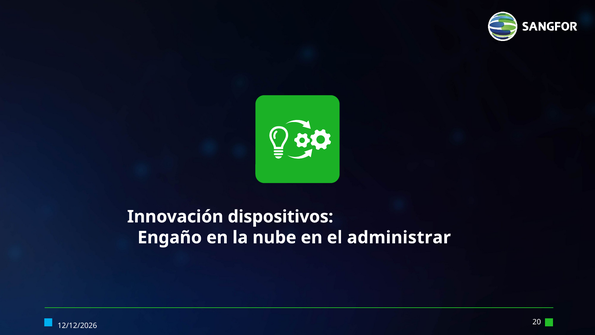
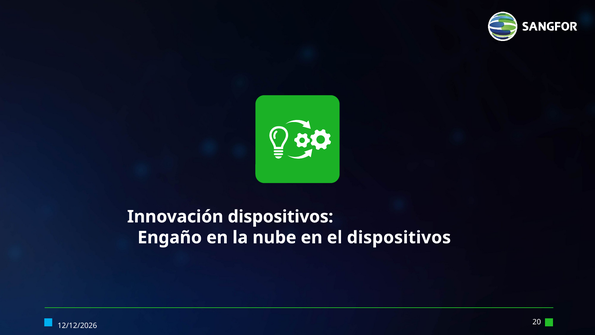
el administrar: administrar -> dispositivos
